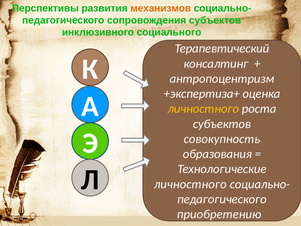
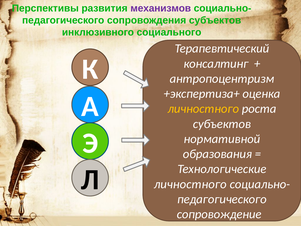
механизмов colour: orange -> purple
совокупность: совокупность -> нормативной
приобретению: приобретению -> сопровождение
